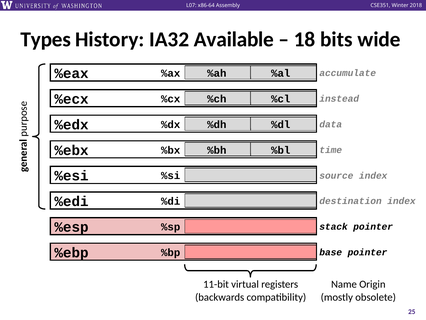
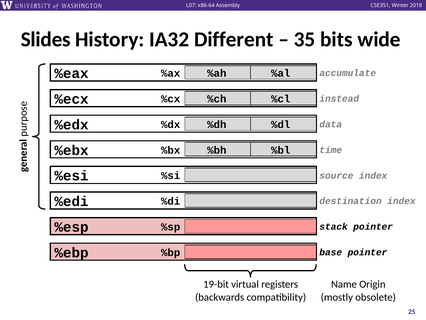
Types: Types -> Slides
Available: Available -> Different
18: 18 -> 35
11-bit: 11-bit -> 19-bit
